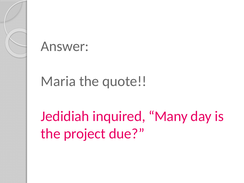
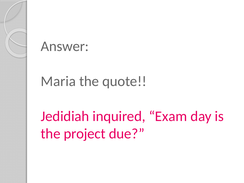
Many: Many -> Exam
